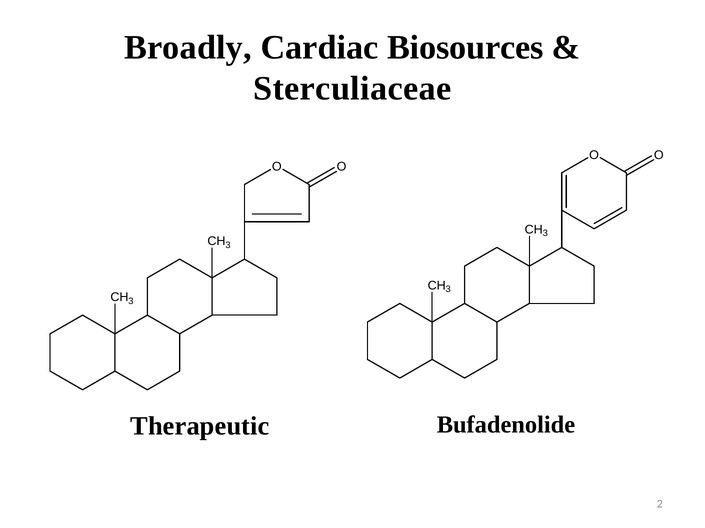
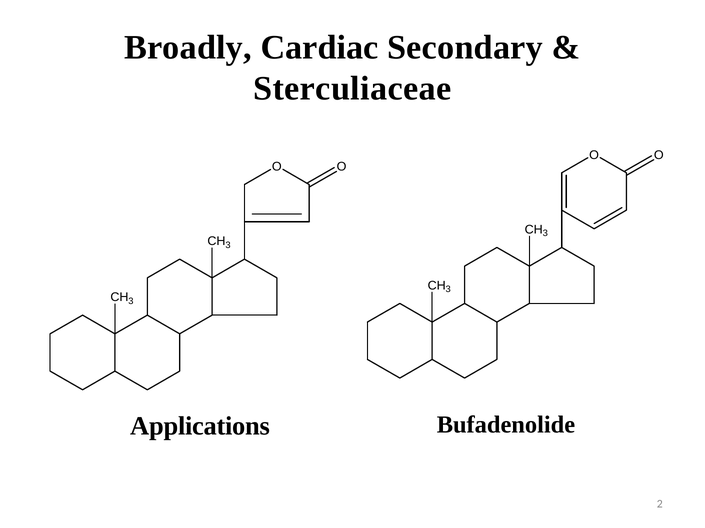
Biosources: Biosources -> Secondary
Therapeutic: Therapeutic -> Applications
